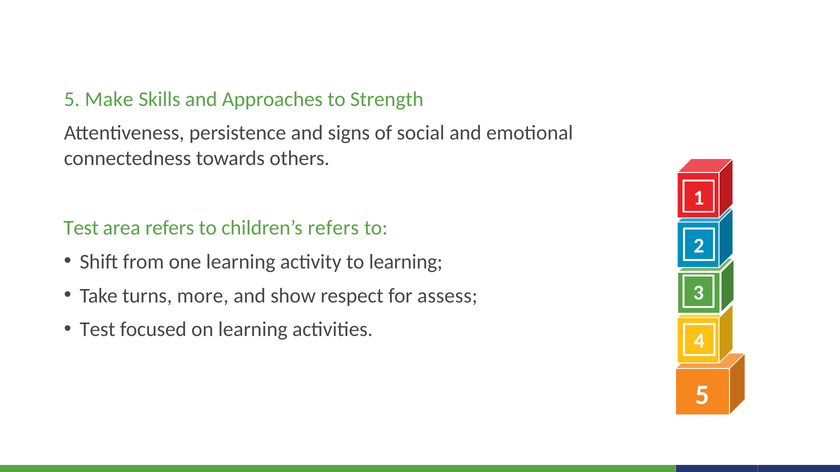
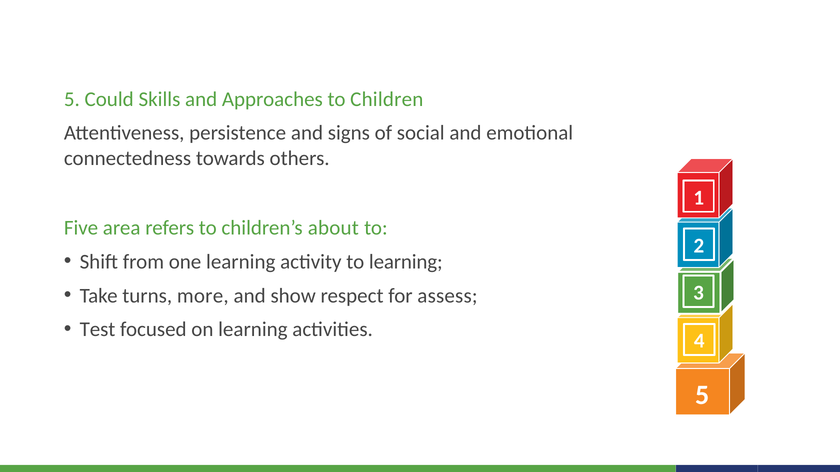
Make: Make -> Could
Strength: Strength -> Children
Test at (81, 228): Test -> Five
children’s refers: refers -> about
